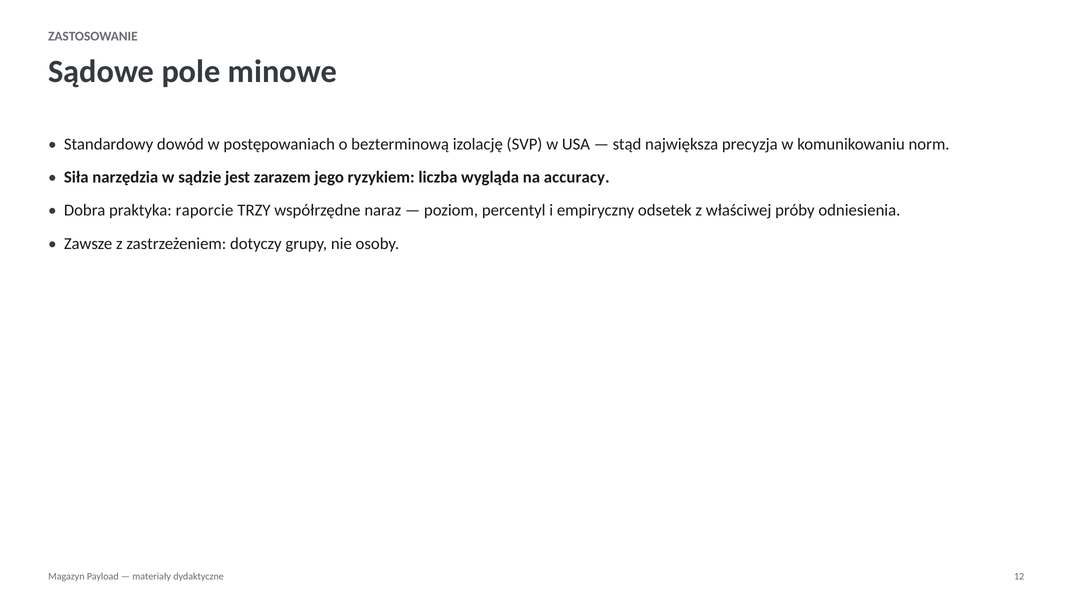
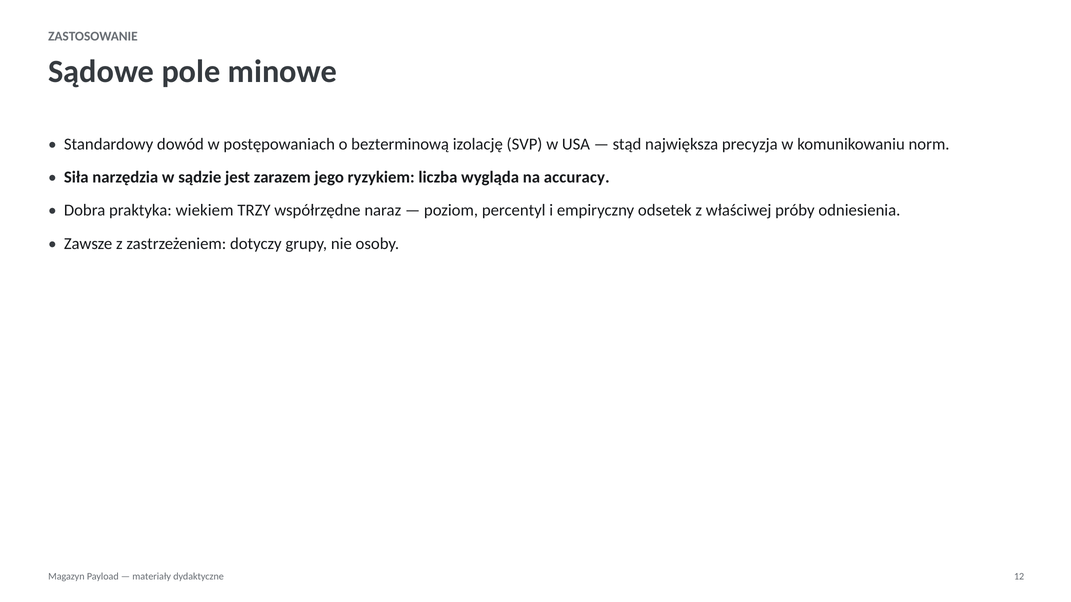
raporcie: raporcie -> wiekiem
